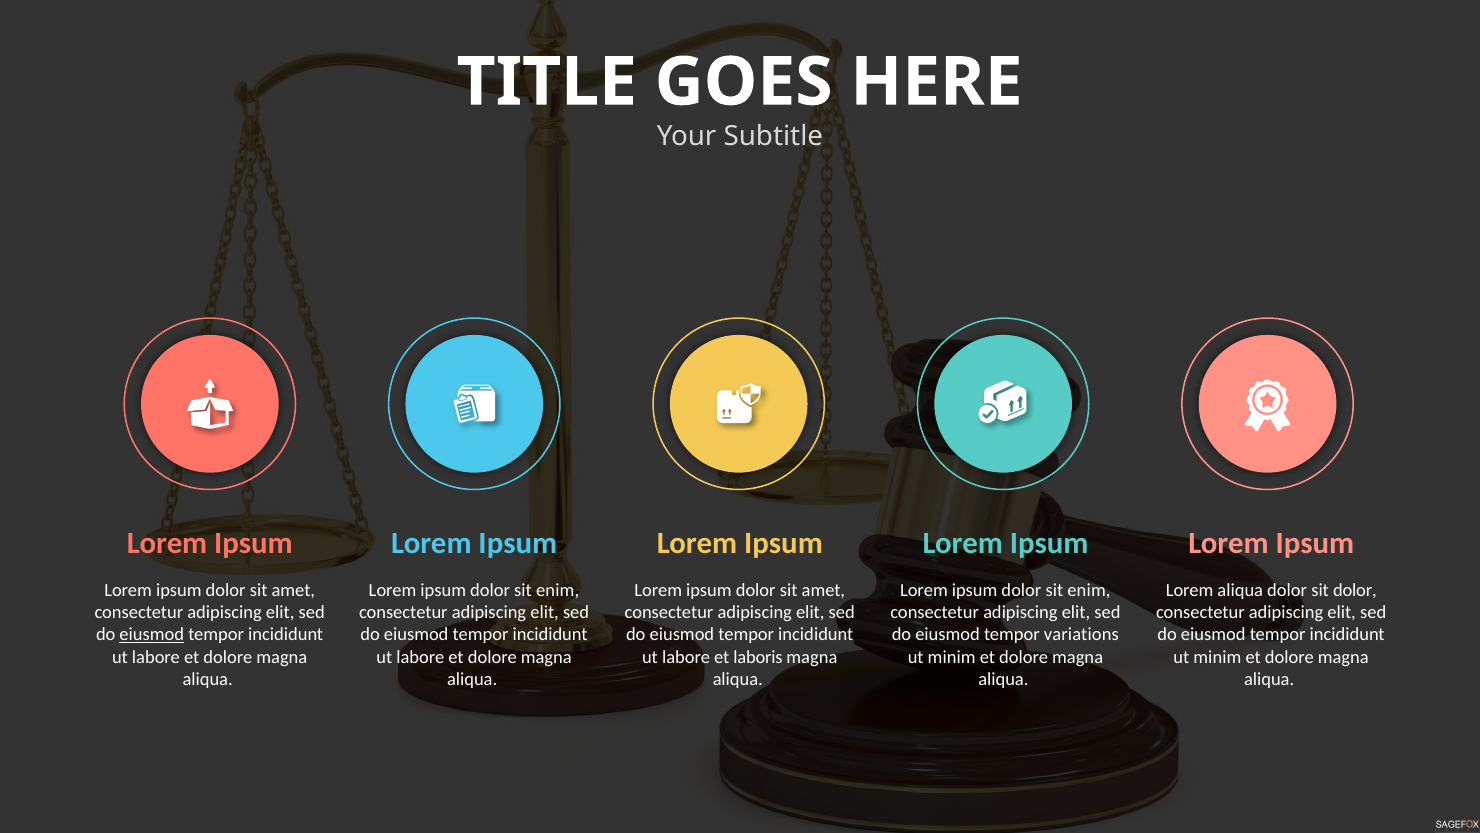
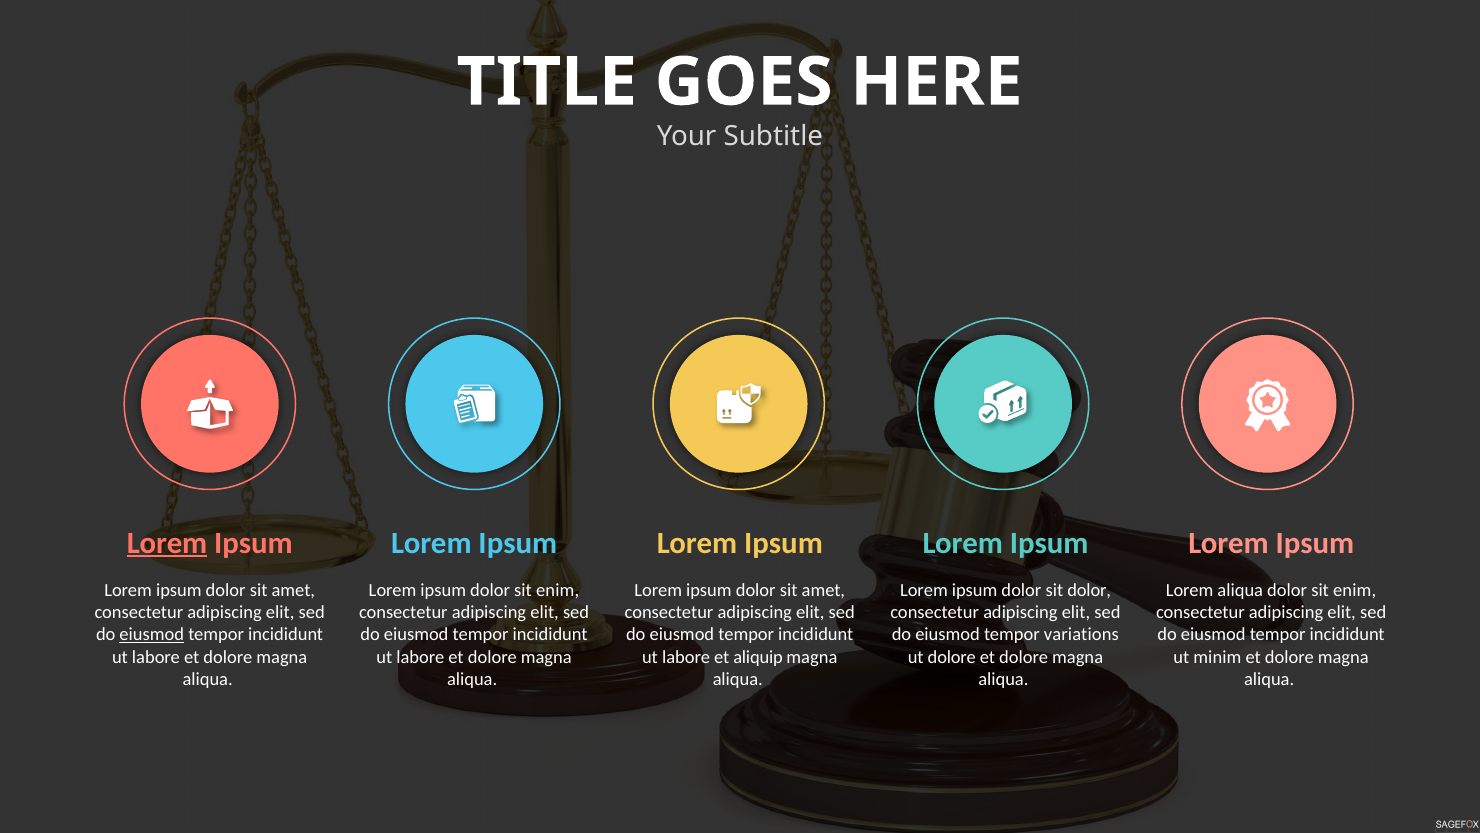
Lorem at (167, 543) underline: none -> present
enim at (1089, 590): enim -> dolor
dolor at (1355, 590): dolor -> enim
laboris: laboris -> aliquip
minim at (952, 657): minim -> dolore
